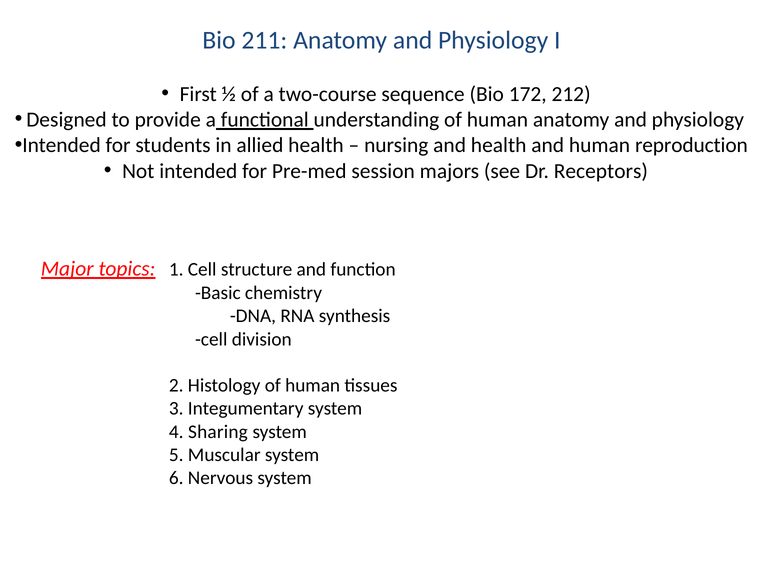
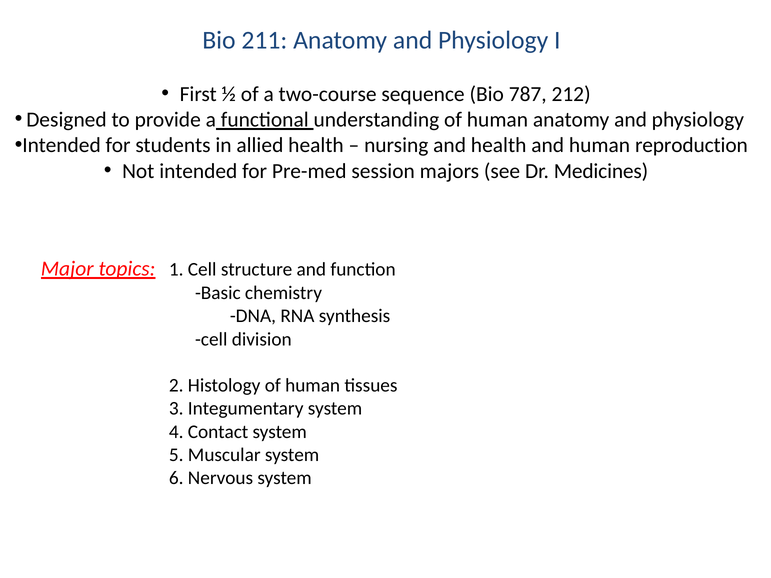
172: 172 -> 787
Receptors: Receptors -> Medicines
Sharing: Sharing -> Contact
